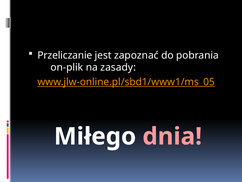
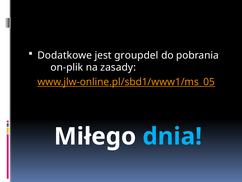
Przeliczanie: Przeliczanie -> Dodatkowe
zapoznać: zapoznać -> groupdel
dnia colour: pink -> light blue
